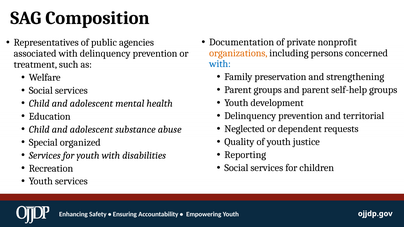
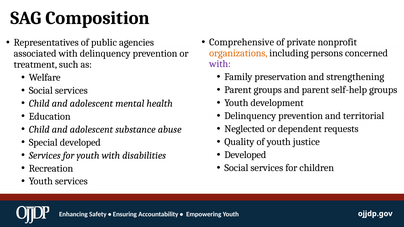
Documentation: Documentation -> Comprehensive
with at (220, 64) colour: blue -> purple
Special organized: organized -> developed
Reporting at (245, 155): Reporting -> Developed
